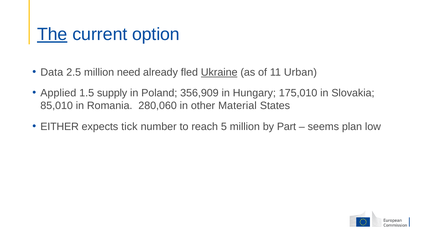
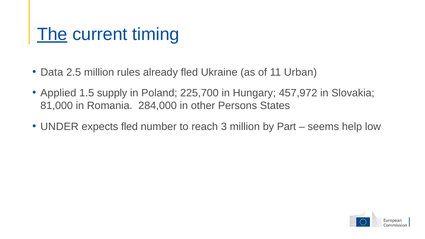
option: option -> timing
need: need -> rules
Ukraine underline: present -> none
356,909: 356,909 -> 225,700
175,010: 175,010 -> 457,972
85,010: 85,010 -> 81,000
280,060: 280,060 -> 284,000
Material: Material -> Persons
EITHER: EITHER -> UNDER
expects tick: tick -> fled
5: 5 -> 3
plan: plan -> help
